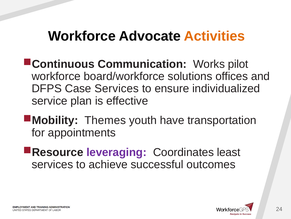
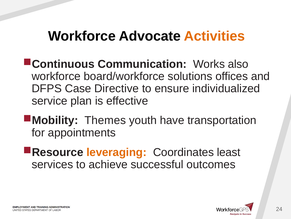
pilot: pilot -> also
Case Services: Services -> Directive
leveraging colour: purple -> orange
